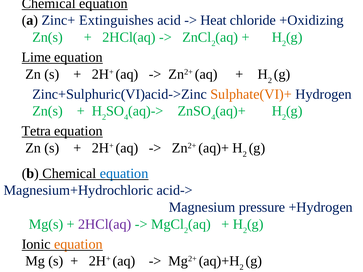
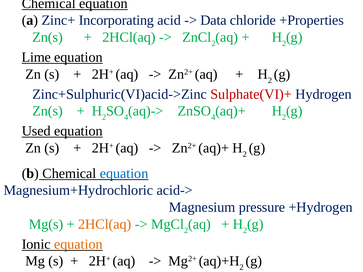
Extinguishes: Extinguishes -> Incorporating
Heat: Heat -> Data
+Oxidizing: +Oxidizing -> +Properties
Sulphate(VI)+ colour: orange -> red
Tetra: Tetra -> Used
2HCl(aq at (105, 224) colour: purple -> orange
